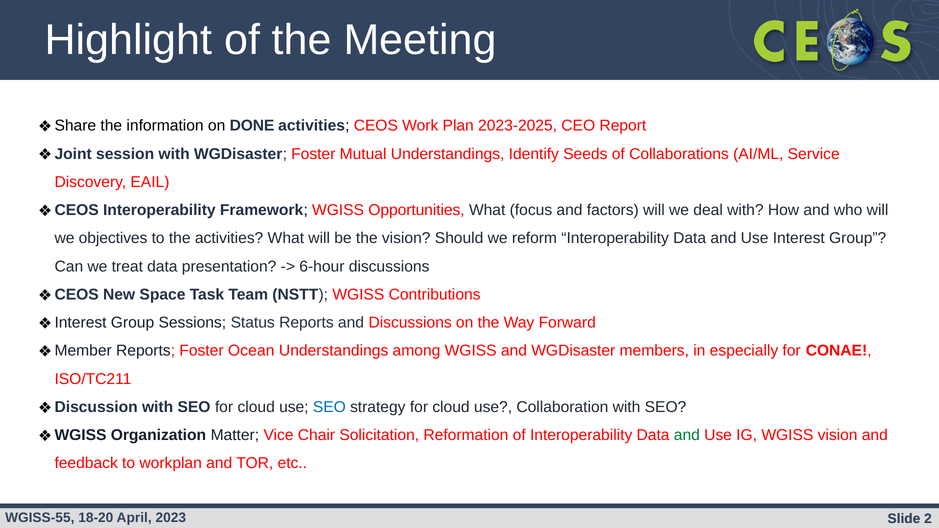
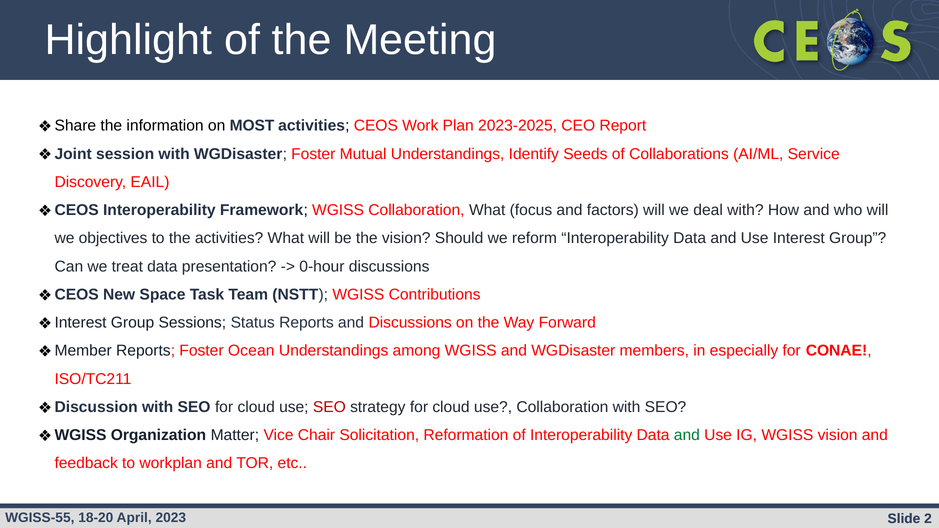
DONE: DONE -> MOST
WGISS Opportunities: Opportunities -> Collaboration
6-hour: 6-hour -> 0-hour
SEO at (329, 407) colour: blue -> red
